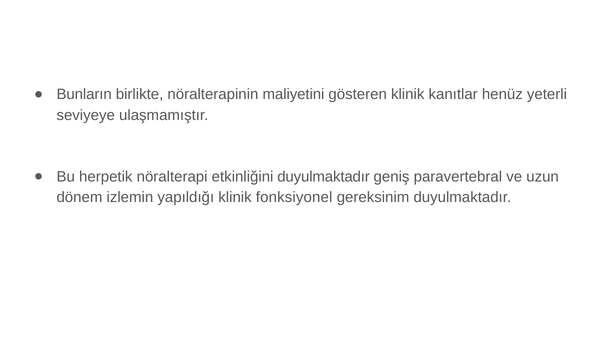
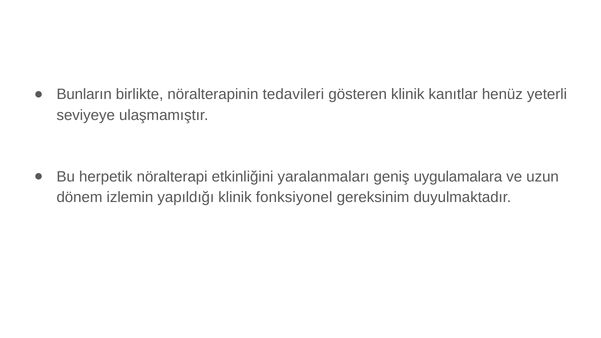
maliyetini: maliyetini -> tedavileri
etkinliğini duyulmaktadır: duyulmaktadır -> yaralanmaları
paravertebral: paravertebral -> uygulamalara
